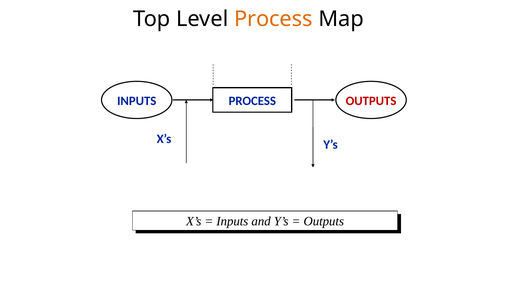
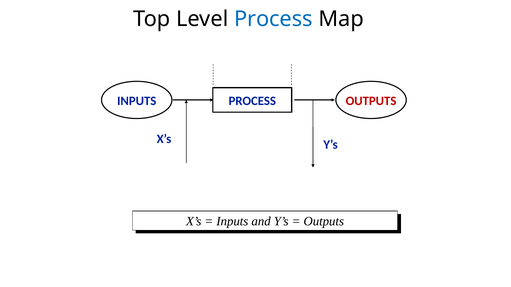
Process at (273, 19) colour: orange -> blue
